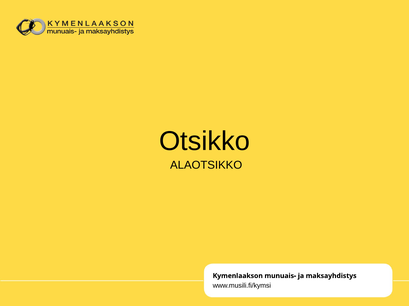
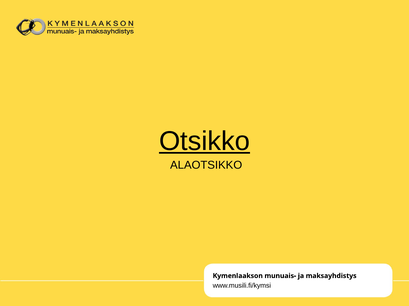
Otsikko underline: none -> present
